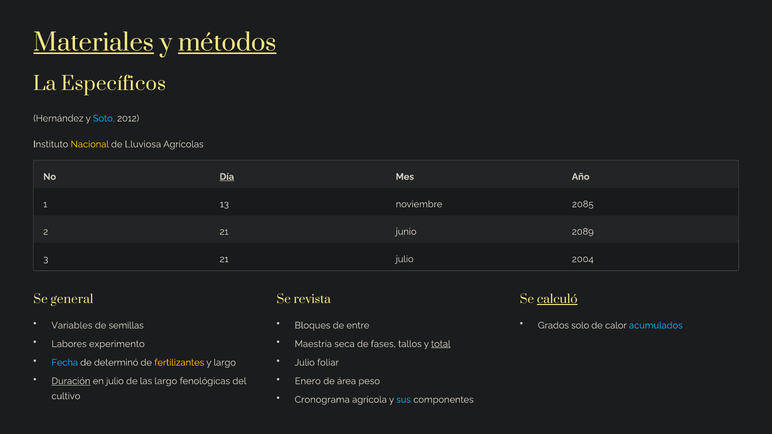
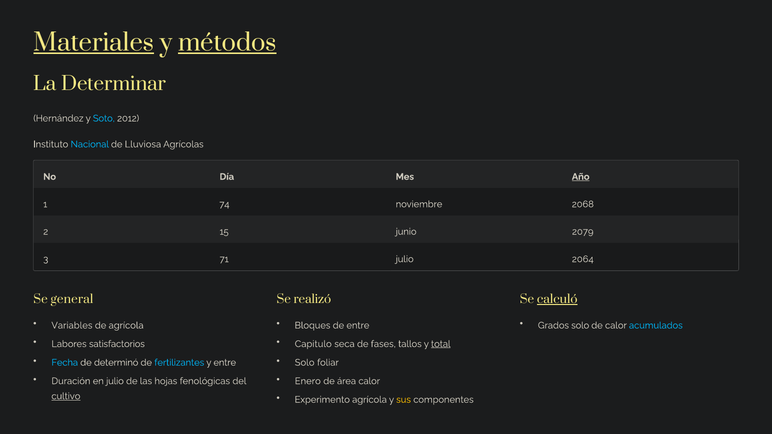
Específicos: Específicos -> Determinar
Nacional colour: yellow -> light blue
Día underline: present -> none
Año underline: none -> present
13: 13 -> 74
2085: 2085 -> 2068
2 21: 21 -> 15
2089: 2089 -> 2079
3 21: 21 -> 71
2004: 2004 -> 2064
revista: revista -> realizó
de semillas: semillas -> agrícola
experimento: experimento -> satisfactorios
Maestría: Maestría -> Capitulo
fertilizantes colour: yellow -> light blue
y largo: largo -> entre
Julio at (305, 363): Julio -> Solo
Duración underline: present -> none
las largo: largo -> hojas
área peso: peso -> calor
cultivo underline: none -> present
Cronograma: Cronograma -> Experimento
sus colour: light blue -> yellow
